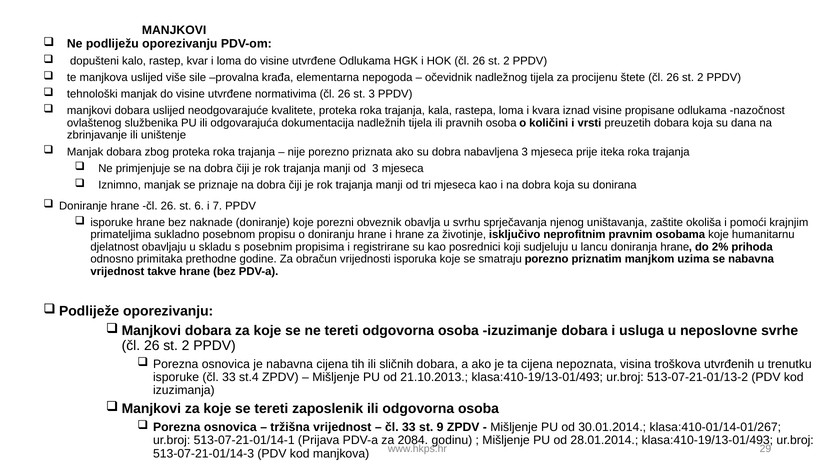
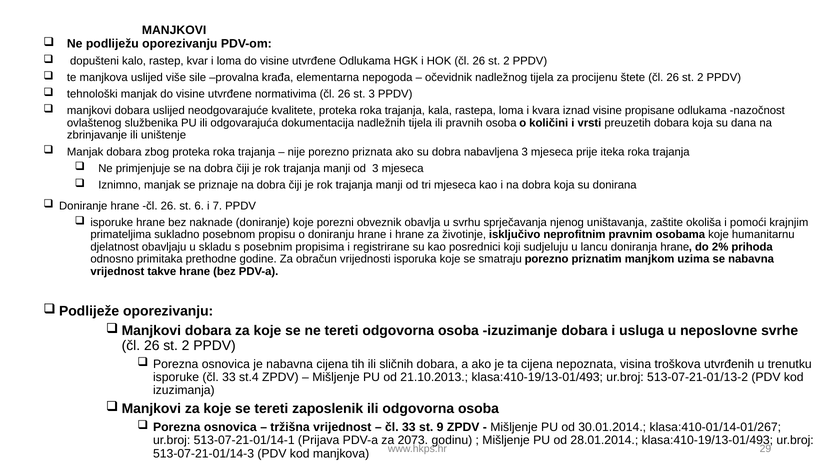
2084: 2084 -> 2073
